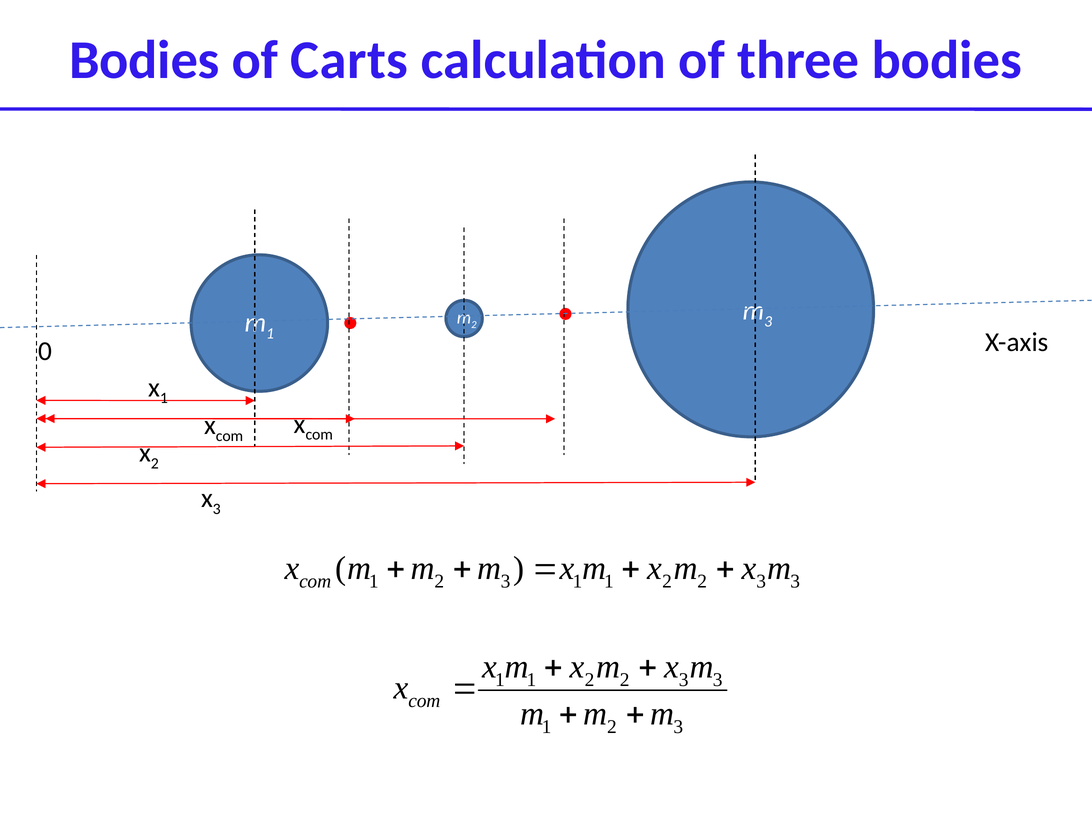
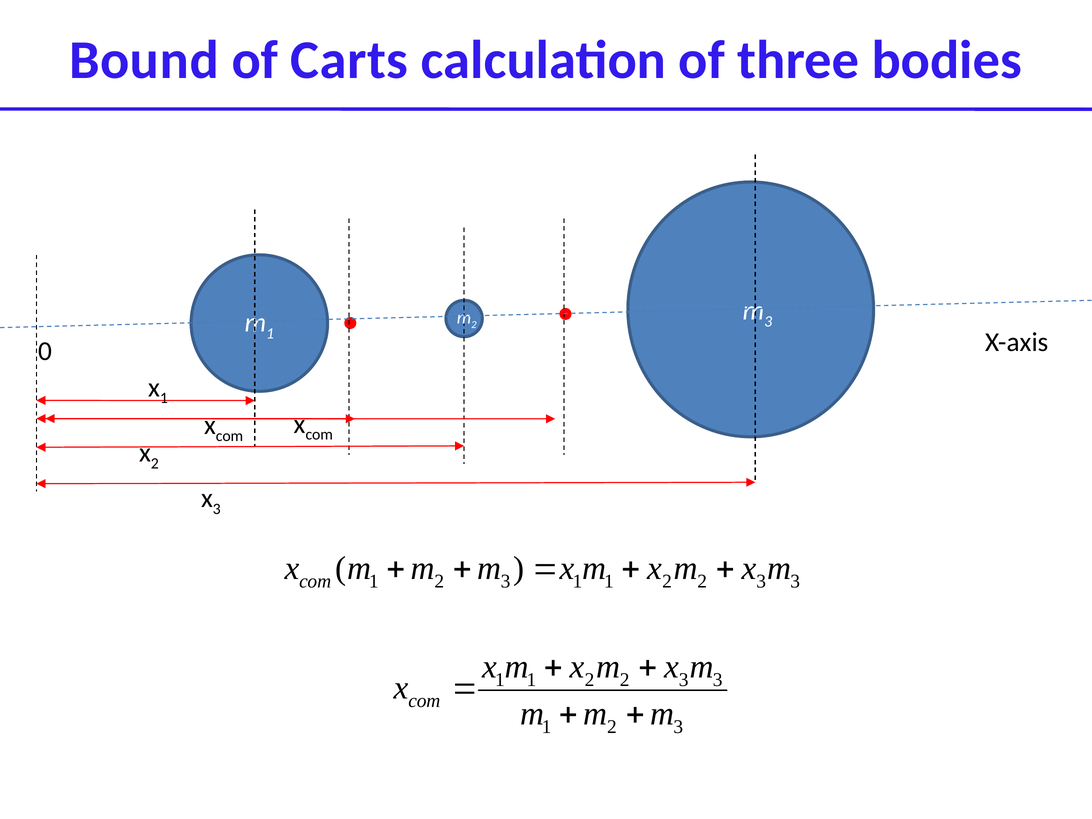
Bodies at (144, 60): Bodies -> Bound
